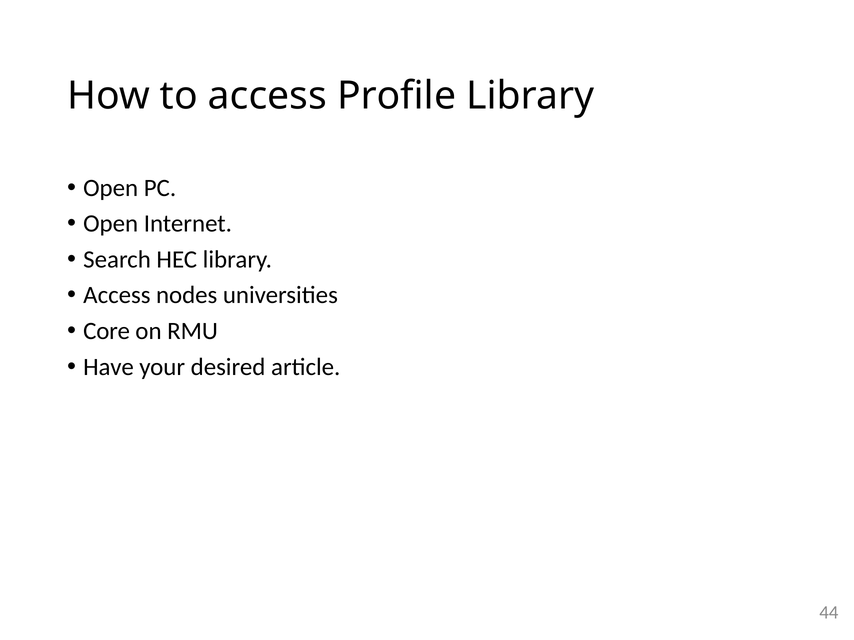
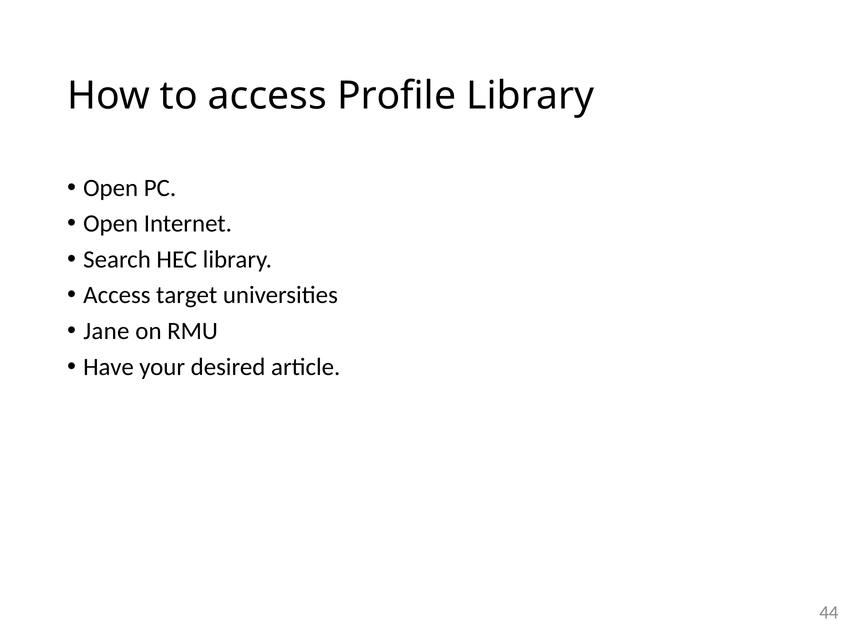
nodes: nodes -> target
Core: Core -> Jane
